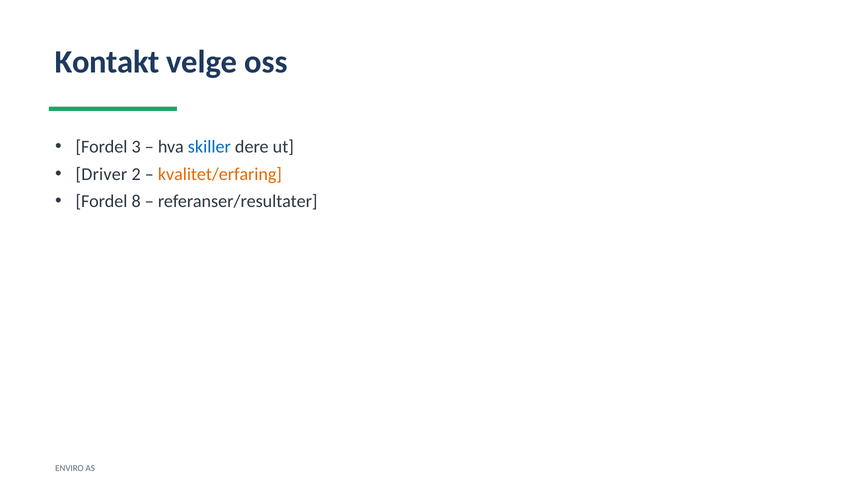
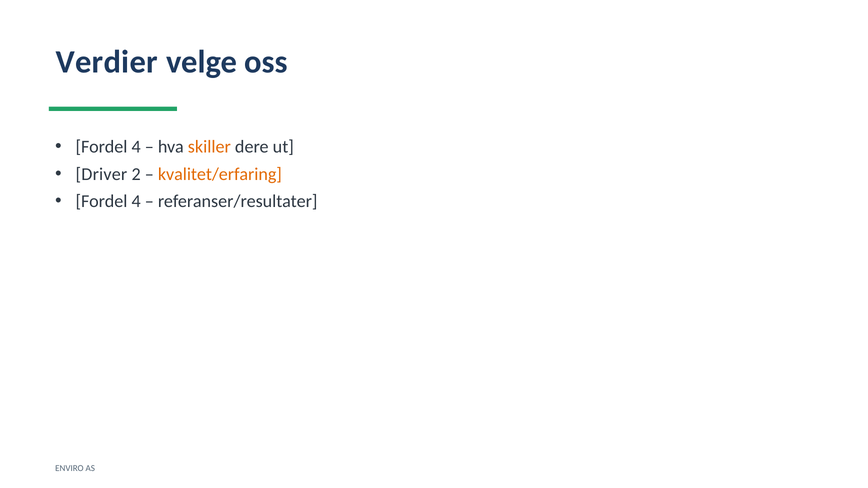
Kontakt: Kontakt -> Verdier
3 at (136, 147): 3 -> 4
skiller colour: blue -> orange
8 at (136, 201): 8 -> 4
